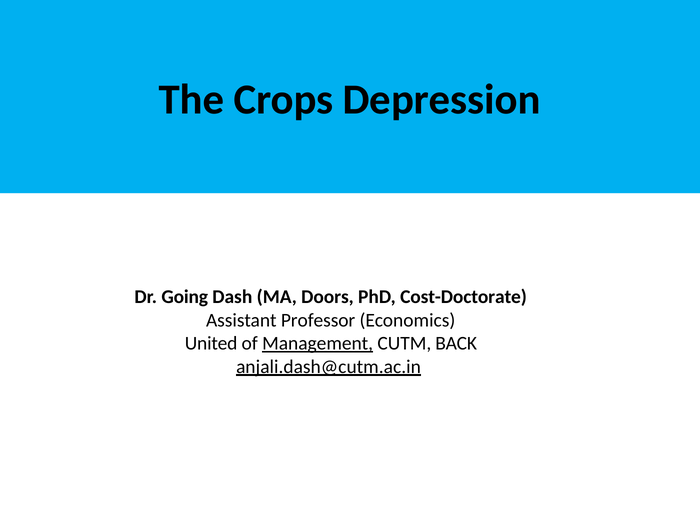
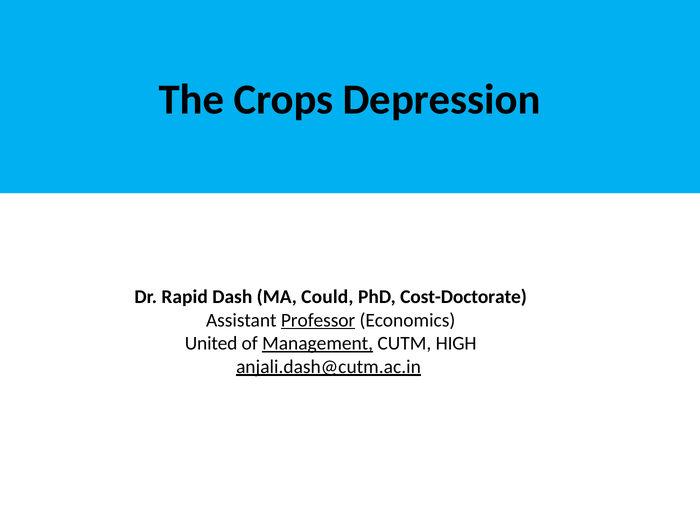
Going: Going -> Rapid
Doors: Doors -> Could
Professor underline: none -> present
BACK: BACK -> HIGH
